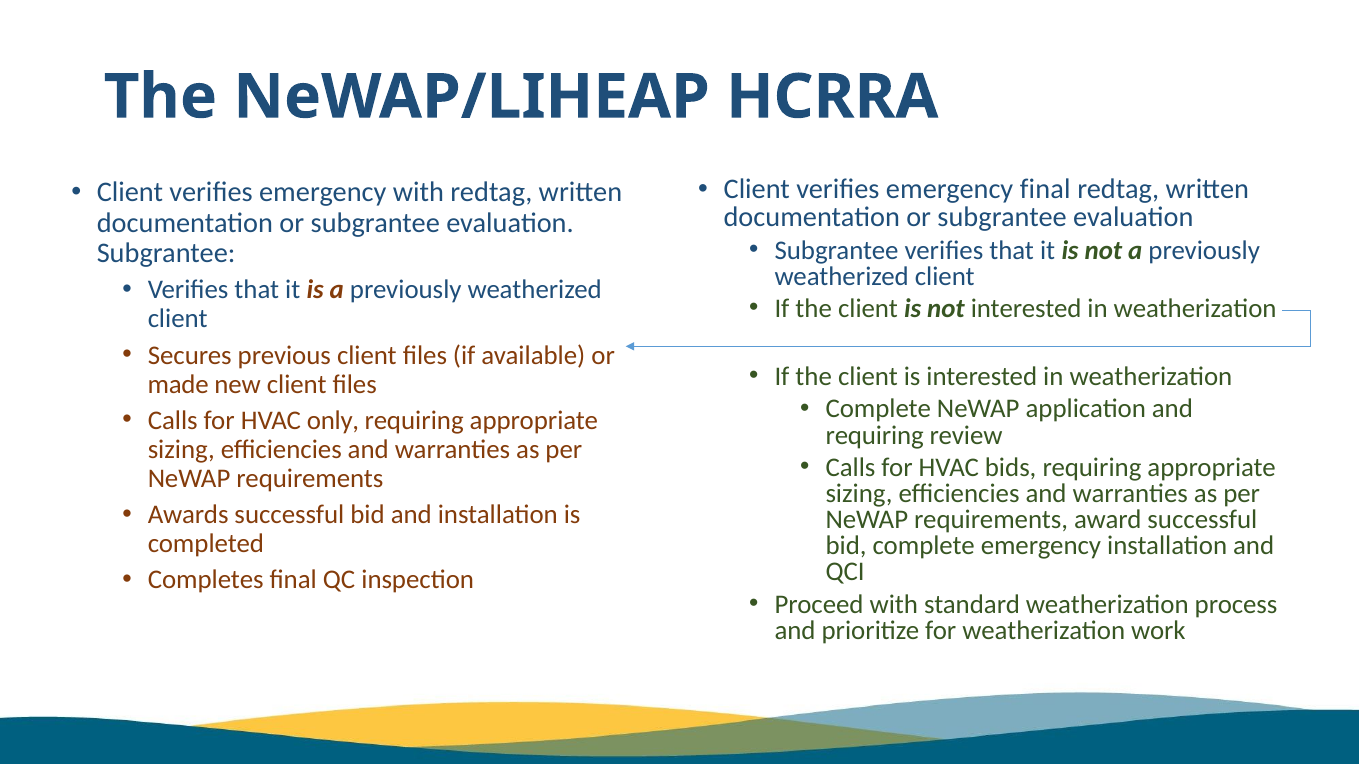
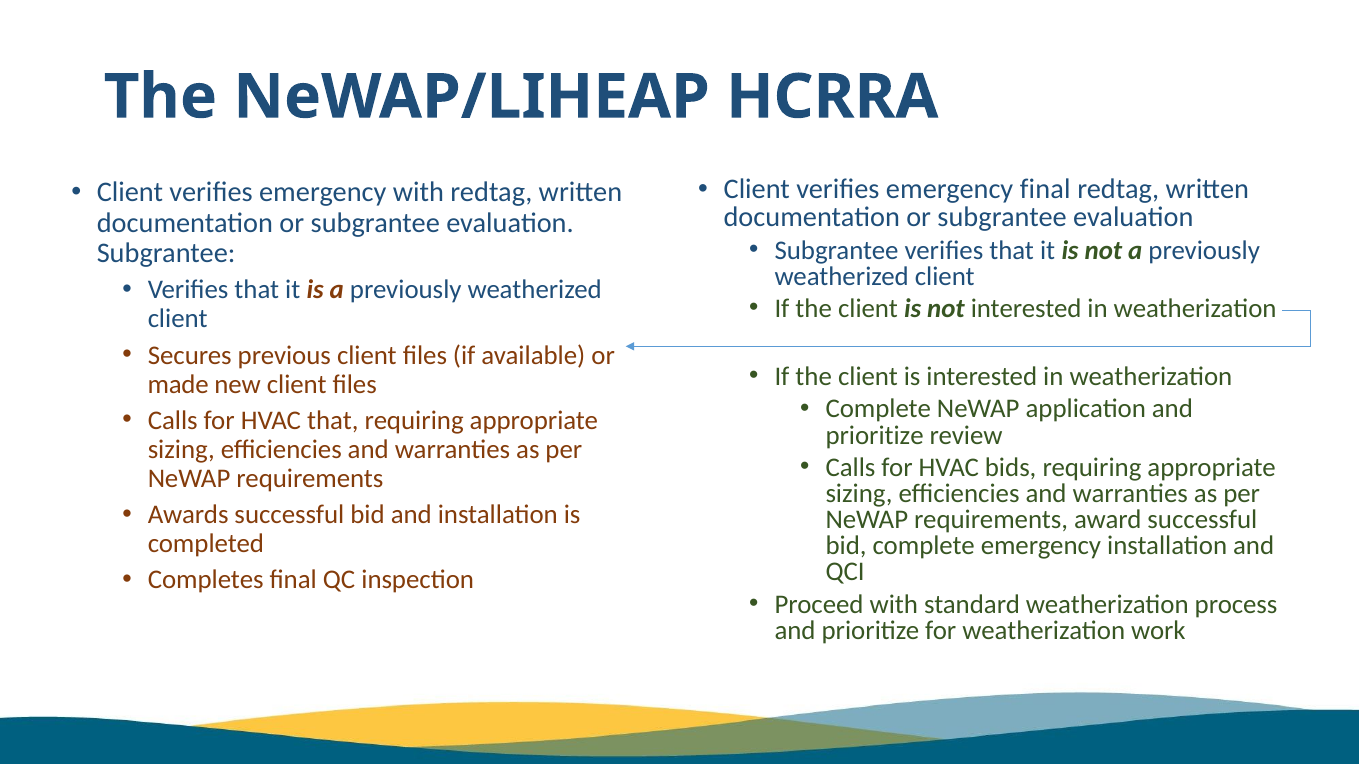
HVAC only: only -> that
requiring at (875, 435): requiring -> prioritize
